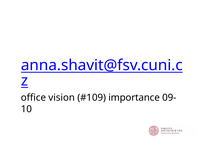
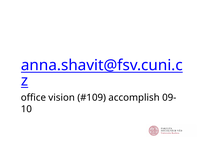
importance: importance -> accomplish
